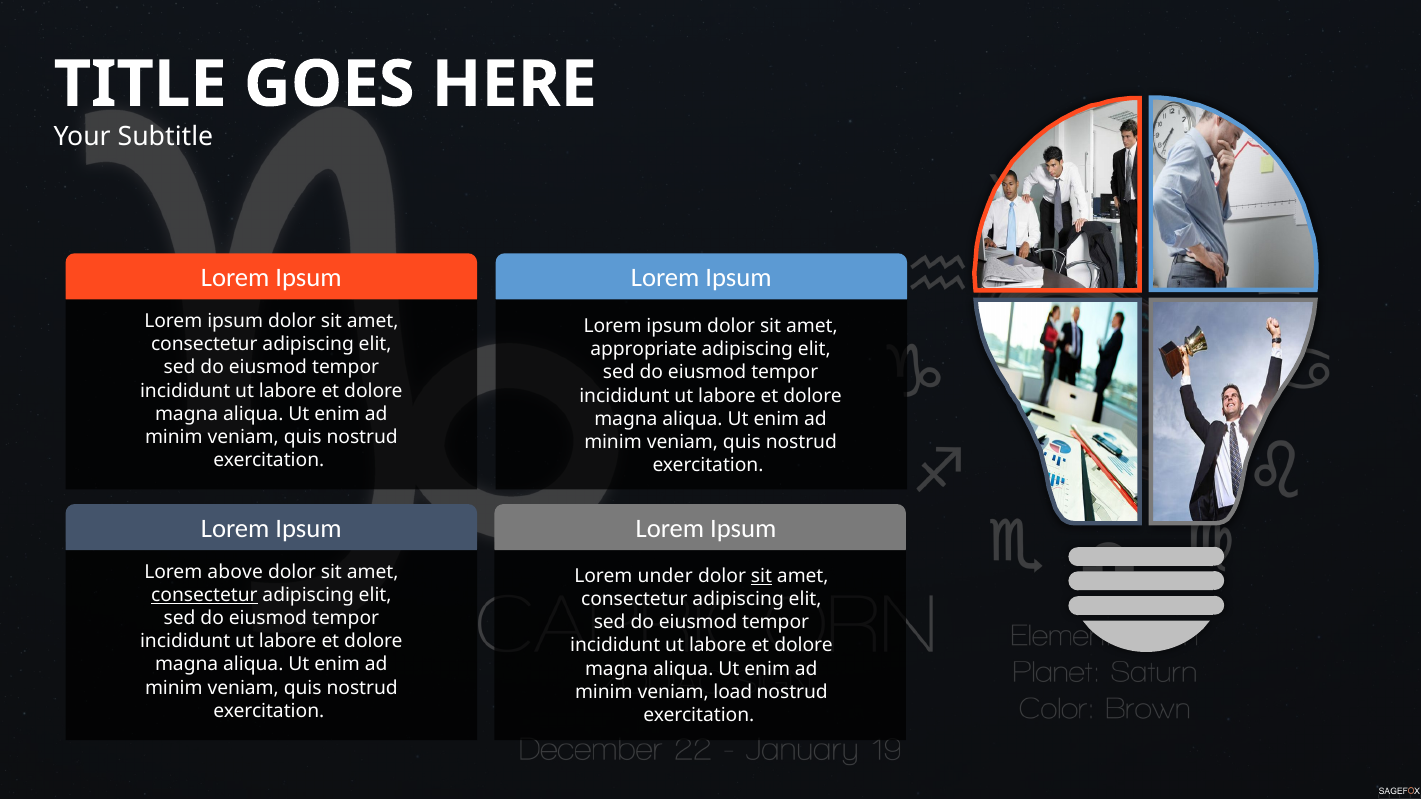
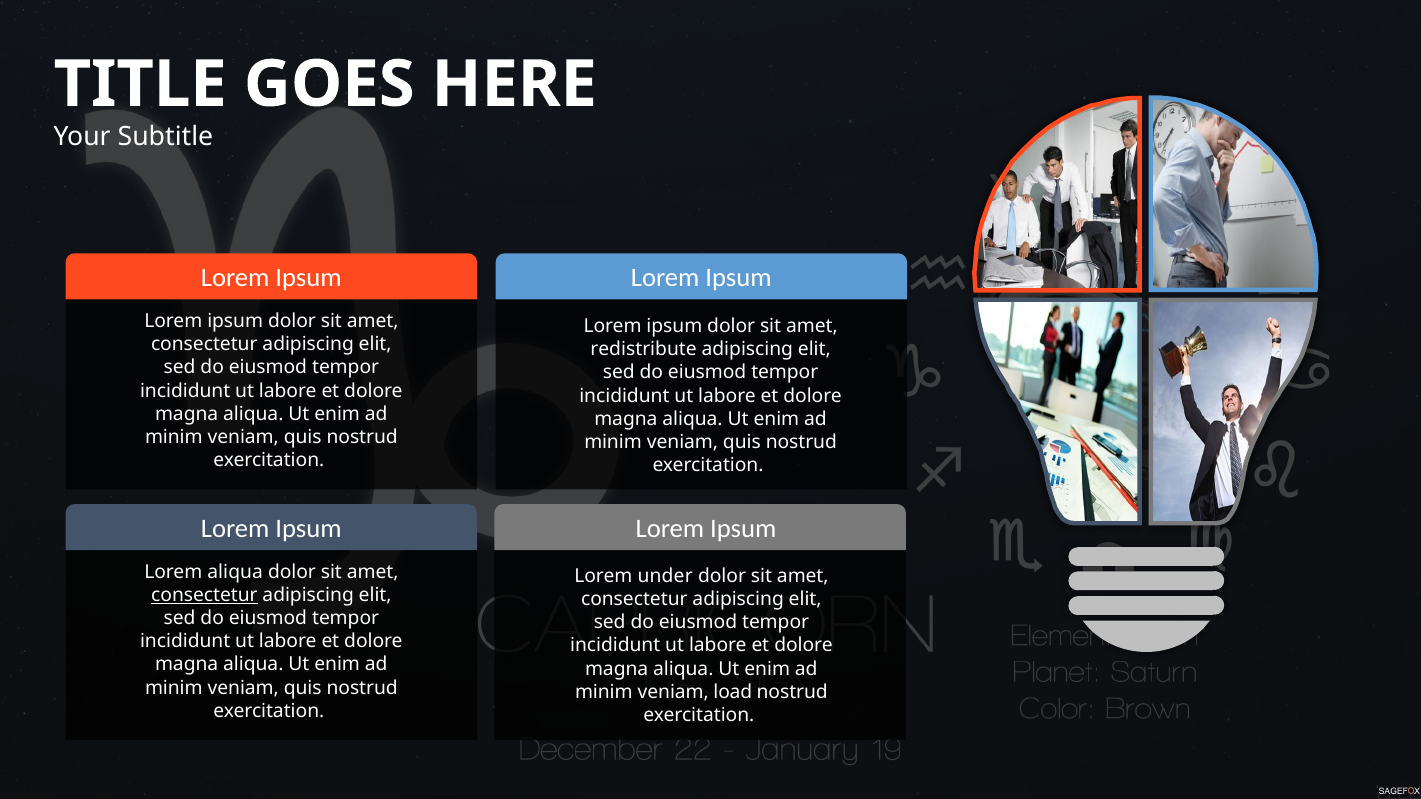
appropriate: appropriate -> redistribute
Lorem above: above -> aliqua
sit at (761, 577) underline: present -> none
